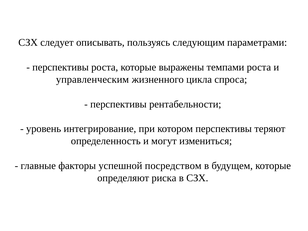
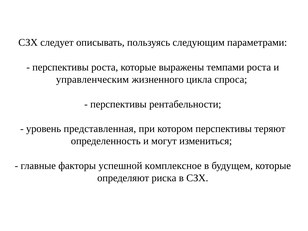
интегрирование: интегрирование -> представленная
посредством: посредством -> комплексное
